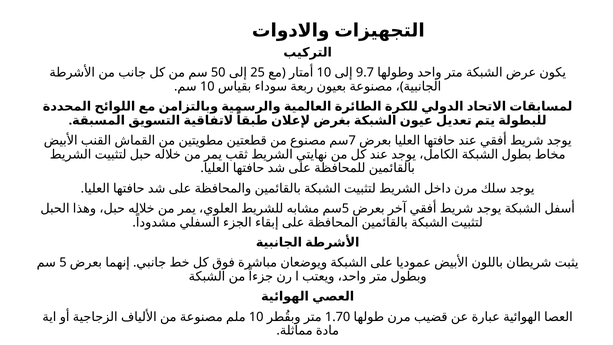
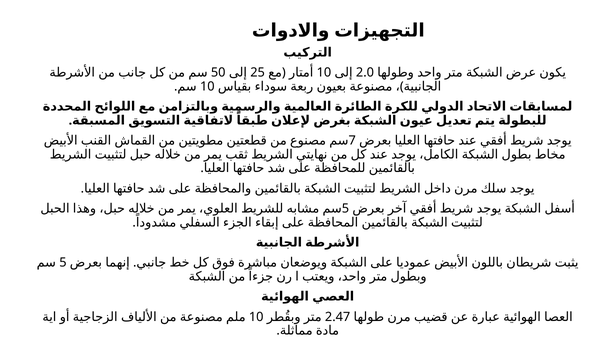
9.7: 9.7 -> 2.0
1.70: 1.70 -> 2.47
